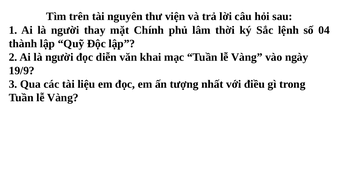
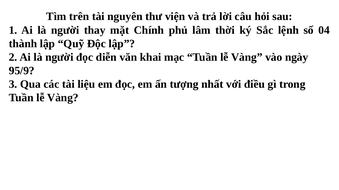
19/9: 19/9 -> 95/9
